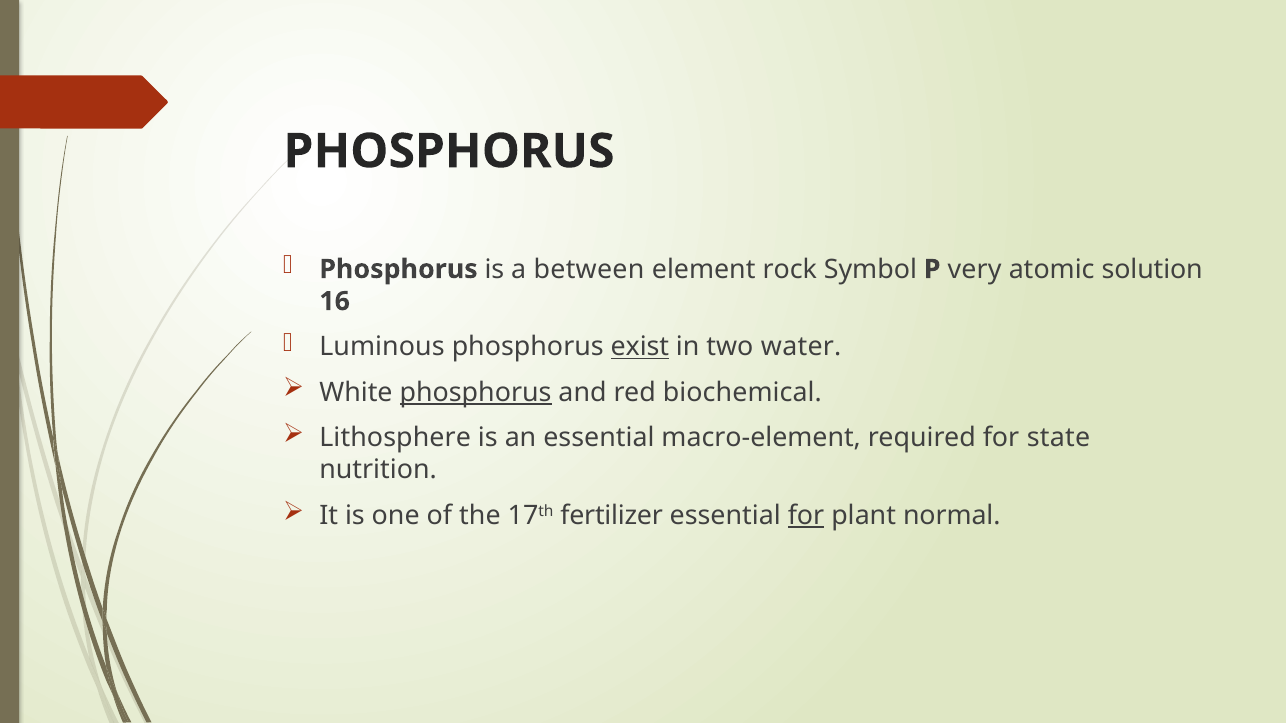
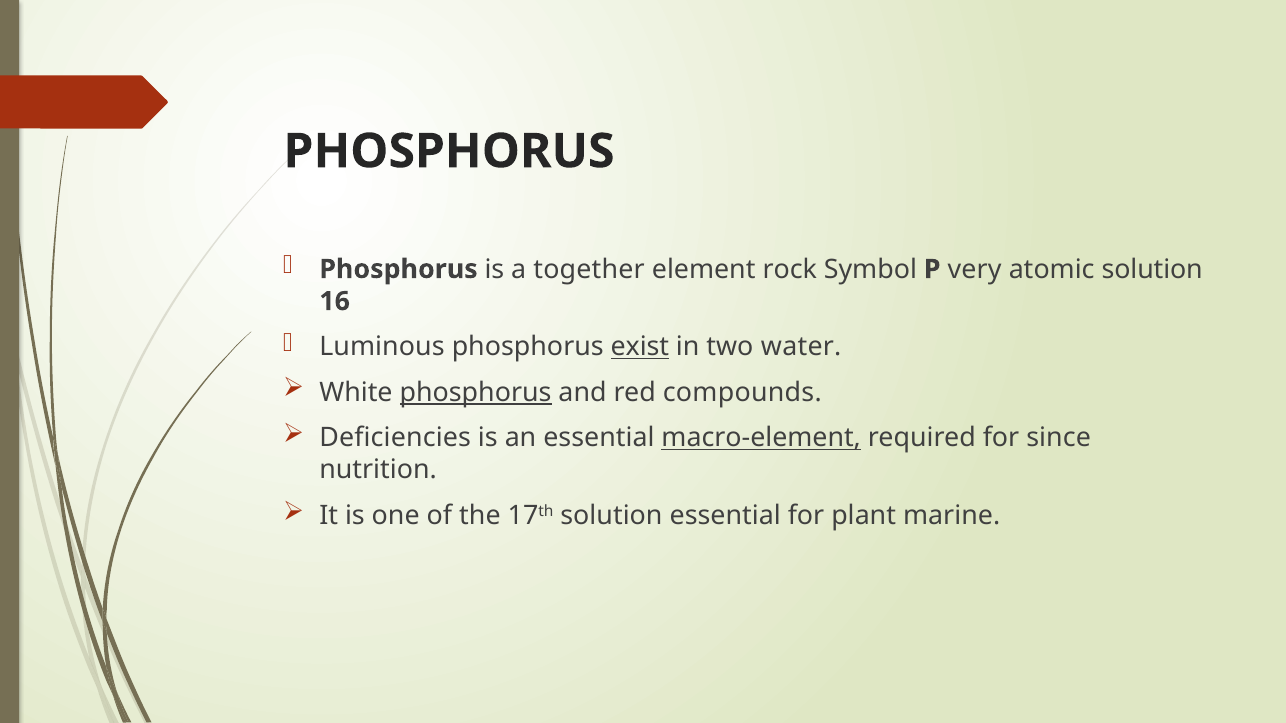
between: between -> together
biochemical: biochemical -> compounds
Lithosphere: Lithosphere -> Deficiencies
macro-element underline: none -> present
state: state -> since
17th fertilizer: fertilizer -> solution
for at (806, 516) underline: present -> none
normal: normal -> marine
